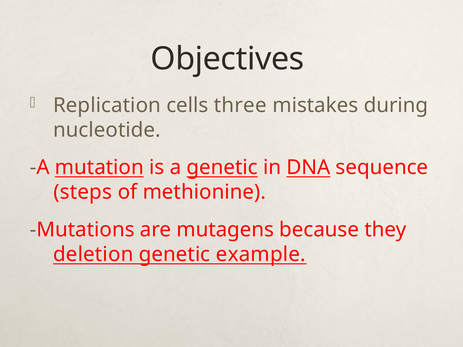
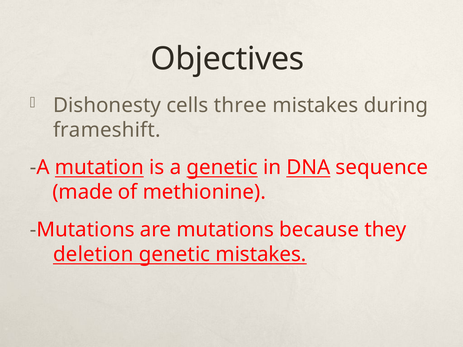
Replication: Replication -> Dishonesty
nucleotide: nucleotide -> frameshift
steps: steps -> made
are mutagens: mutagens -> mutations
genetic example: example -> mistakes
